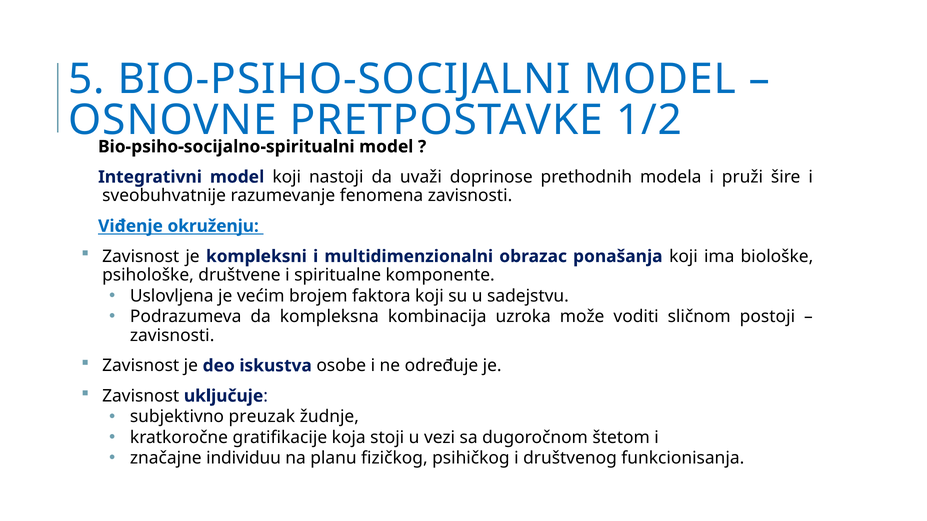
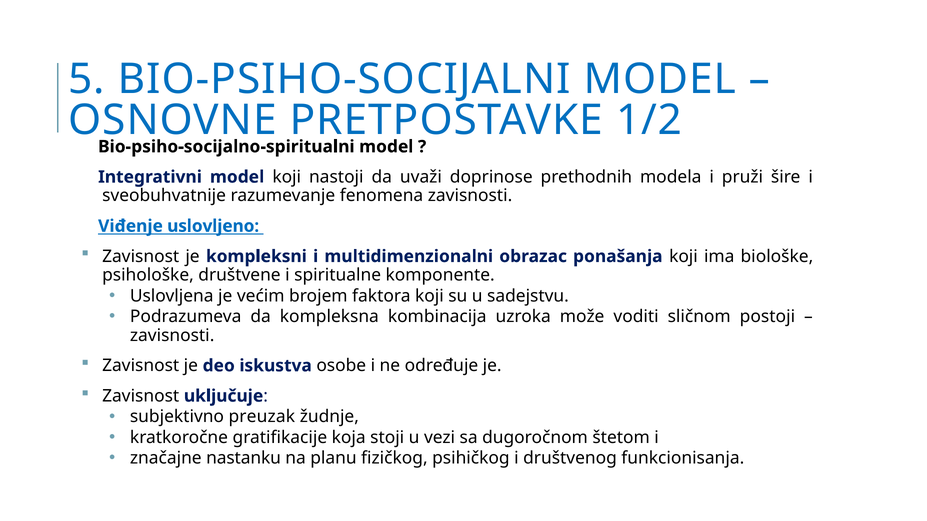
okruženju: okruženju -> uslovljeno
individuu: individuu -> nastanku
